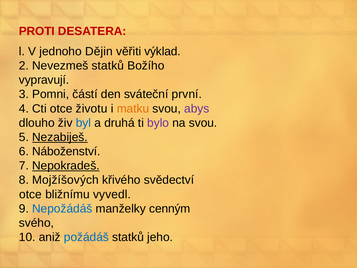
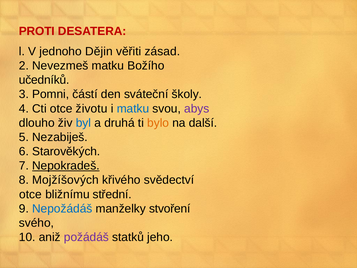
výklad: výklad -> zásad
Nevezmeš statků: statků -> matku
vypravují: vypravují -> učedníků
první: první -> školy
matku at (133, 108) colour: orange -> blue
bylo colour: purple -> orange
na svou: svou -> další
Nezabiješ underline: present -> none
Náboženství: Náboženství -> Starověkých
vyvedl: vyvedl -> střední
cenným: cenným -> stvoření
požádáš colour: blue -> purple
